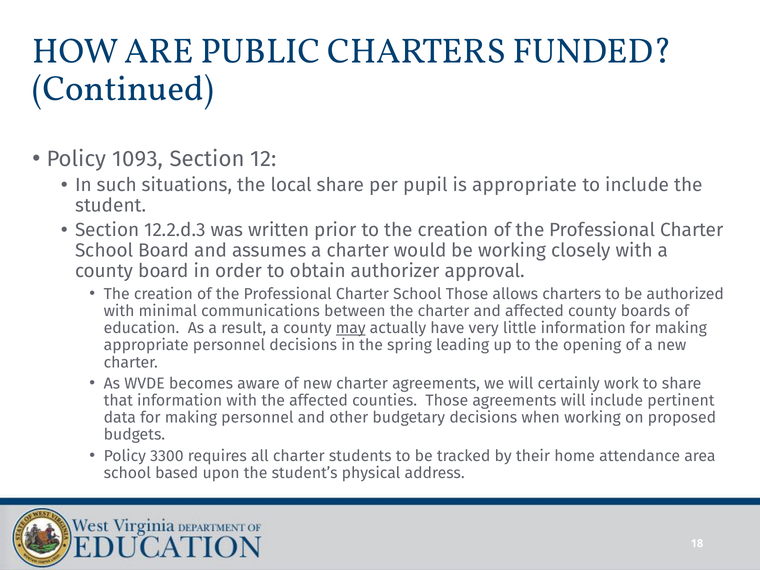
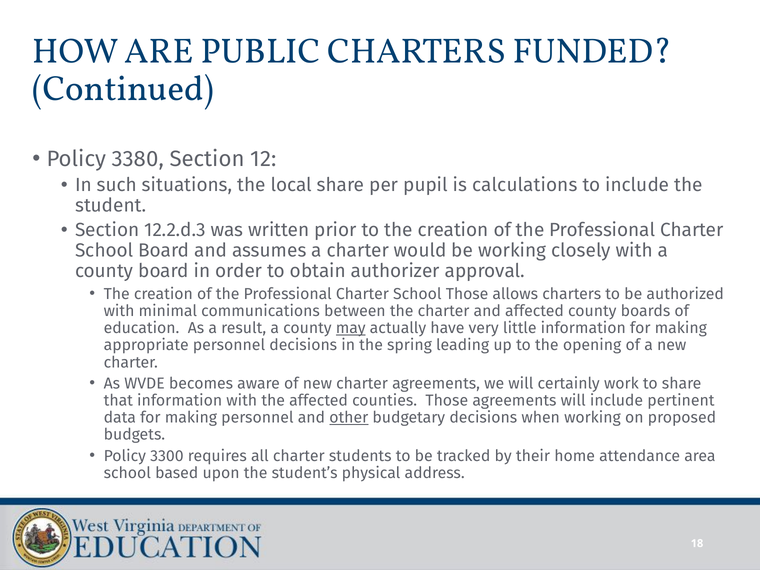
1093: 1093 -> 3380
is appropriate: appropriate -> calculations
other underline: none -> present
